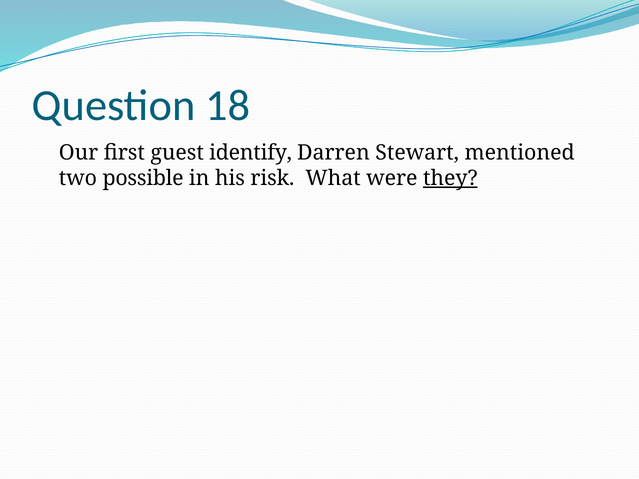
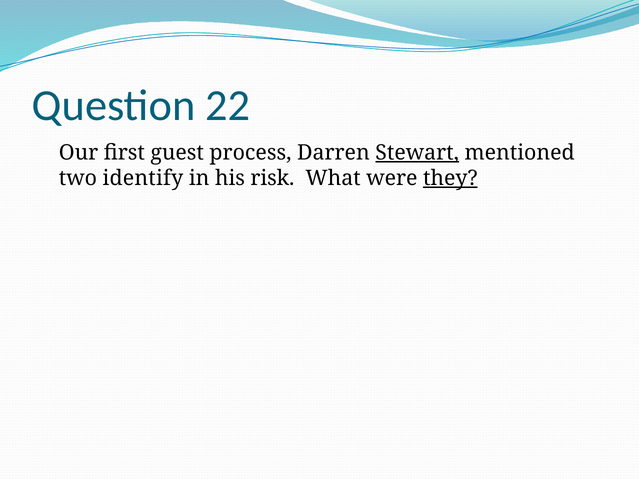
18: 18 -> 22
identify: identify -> process
Stewart underline: none -> present
possible: possible -> identify
